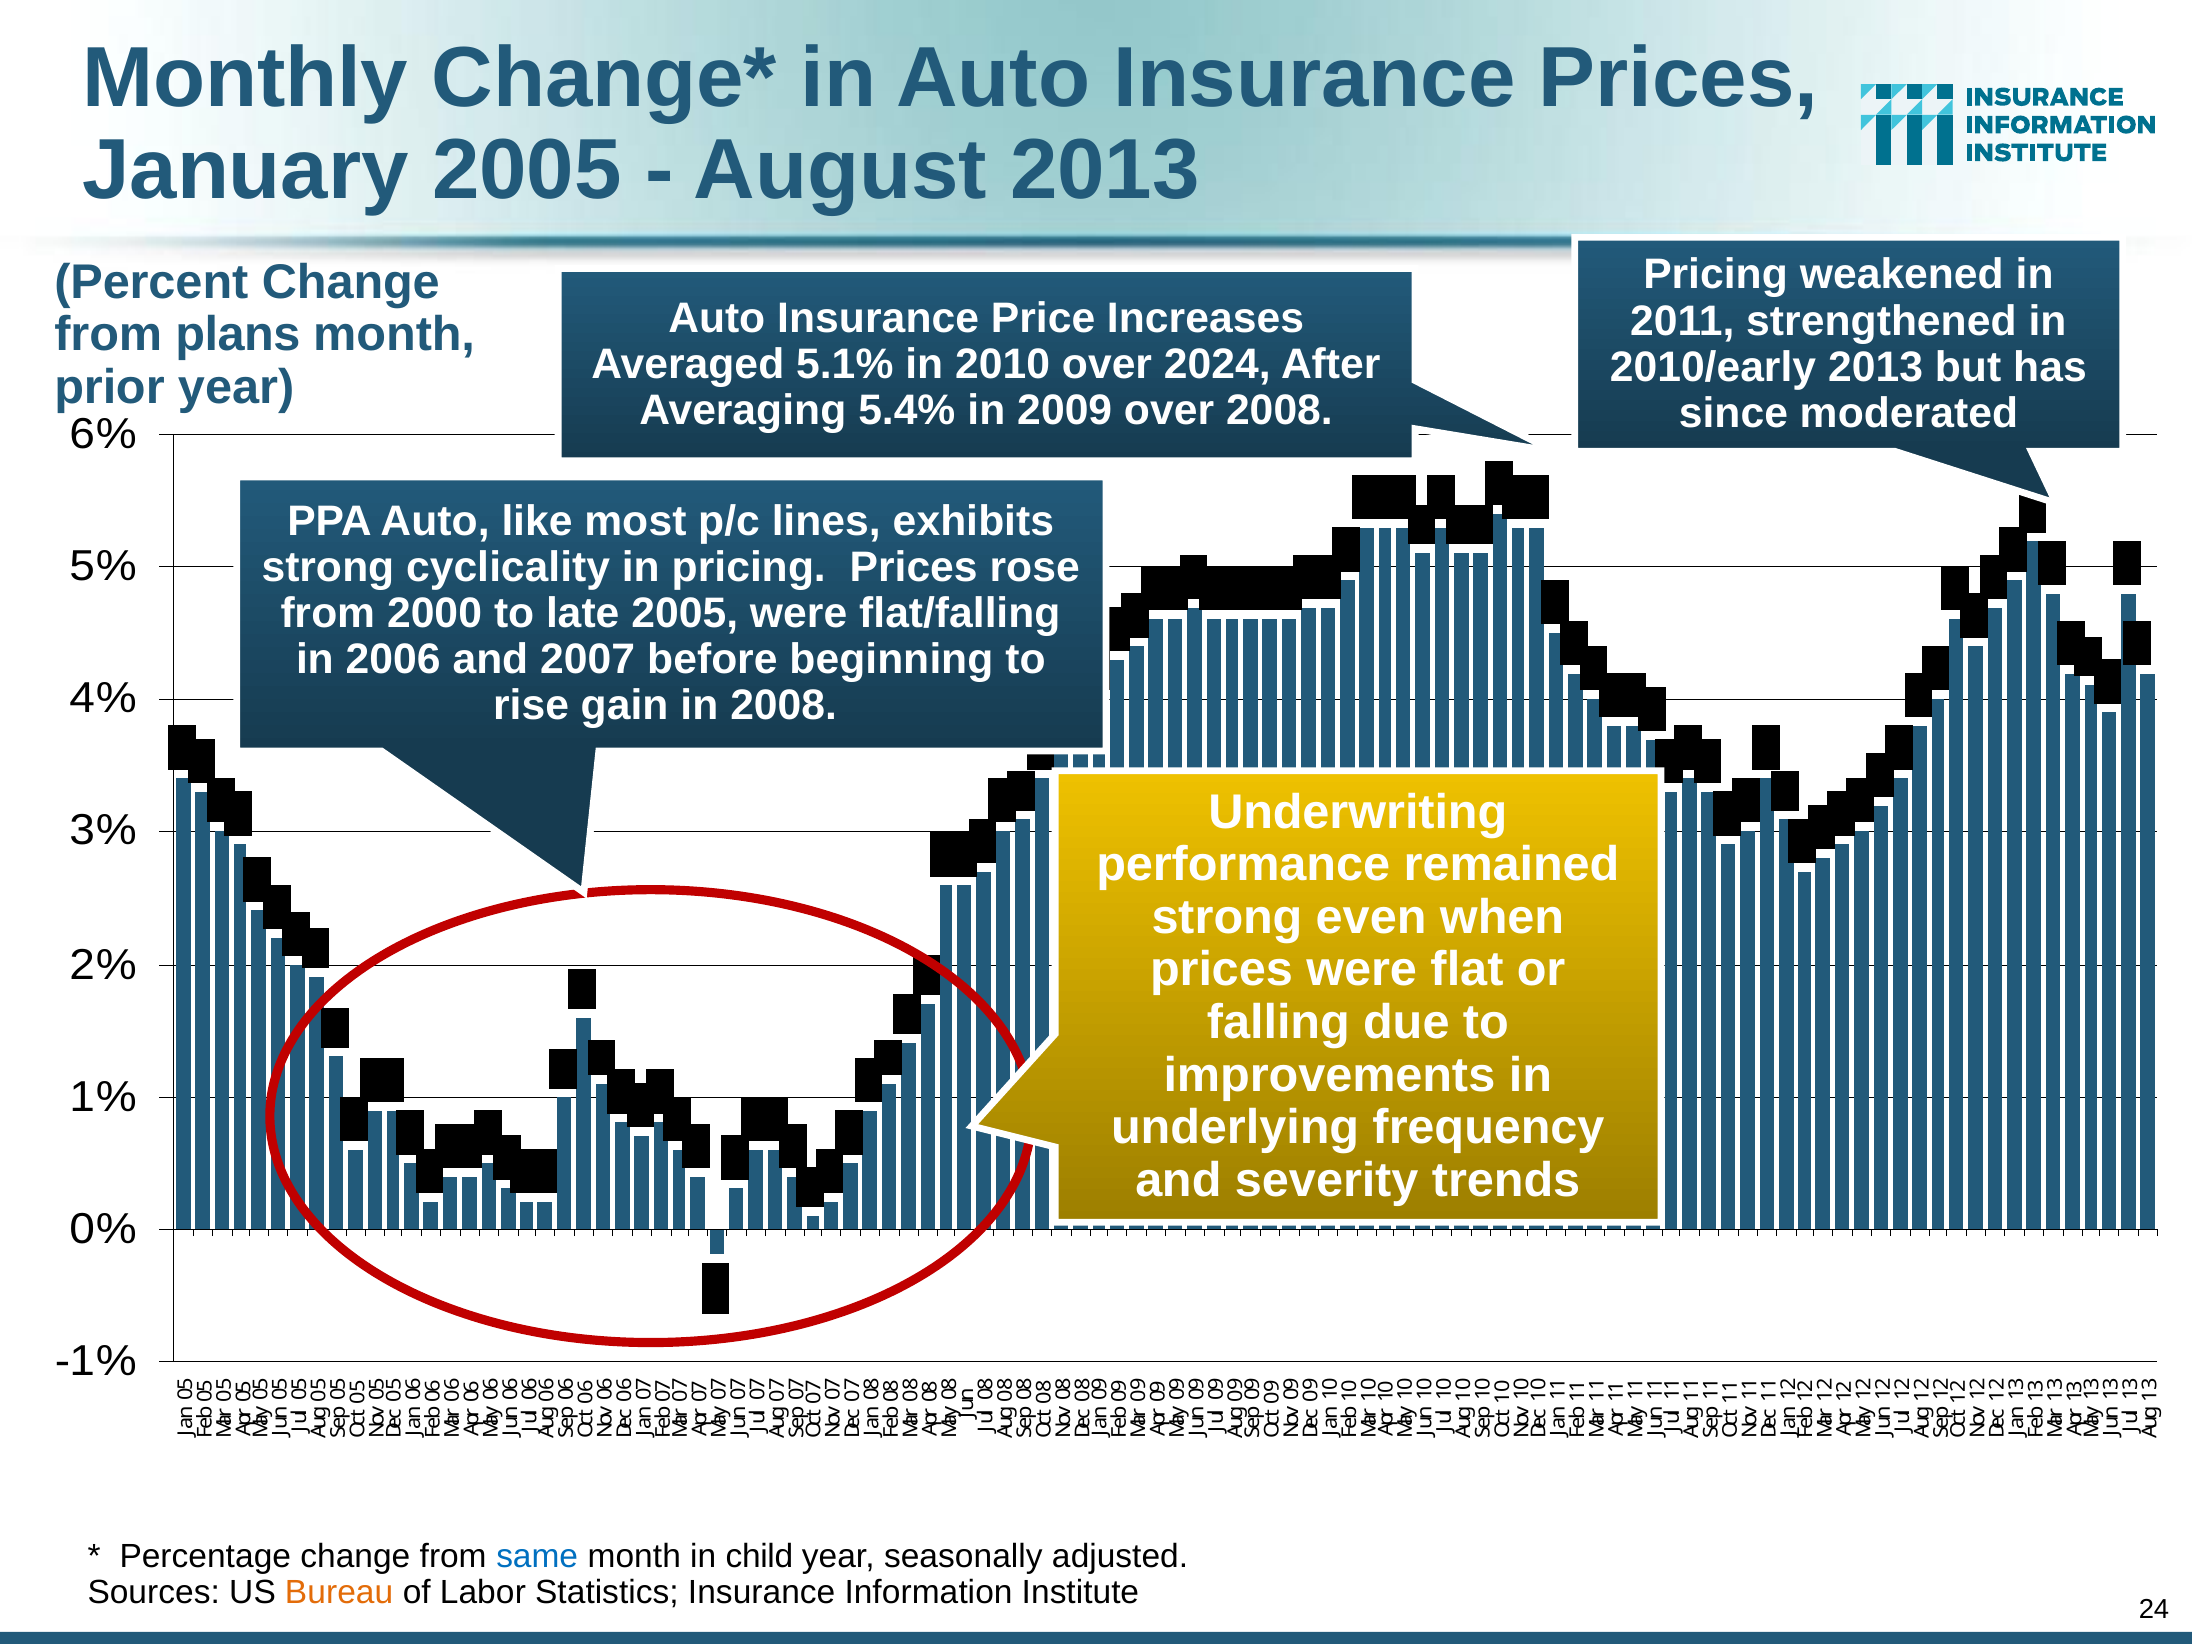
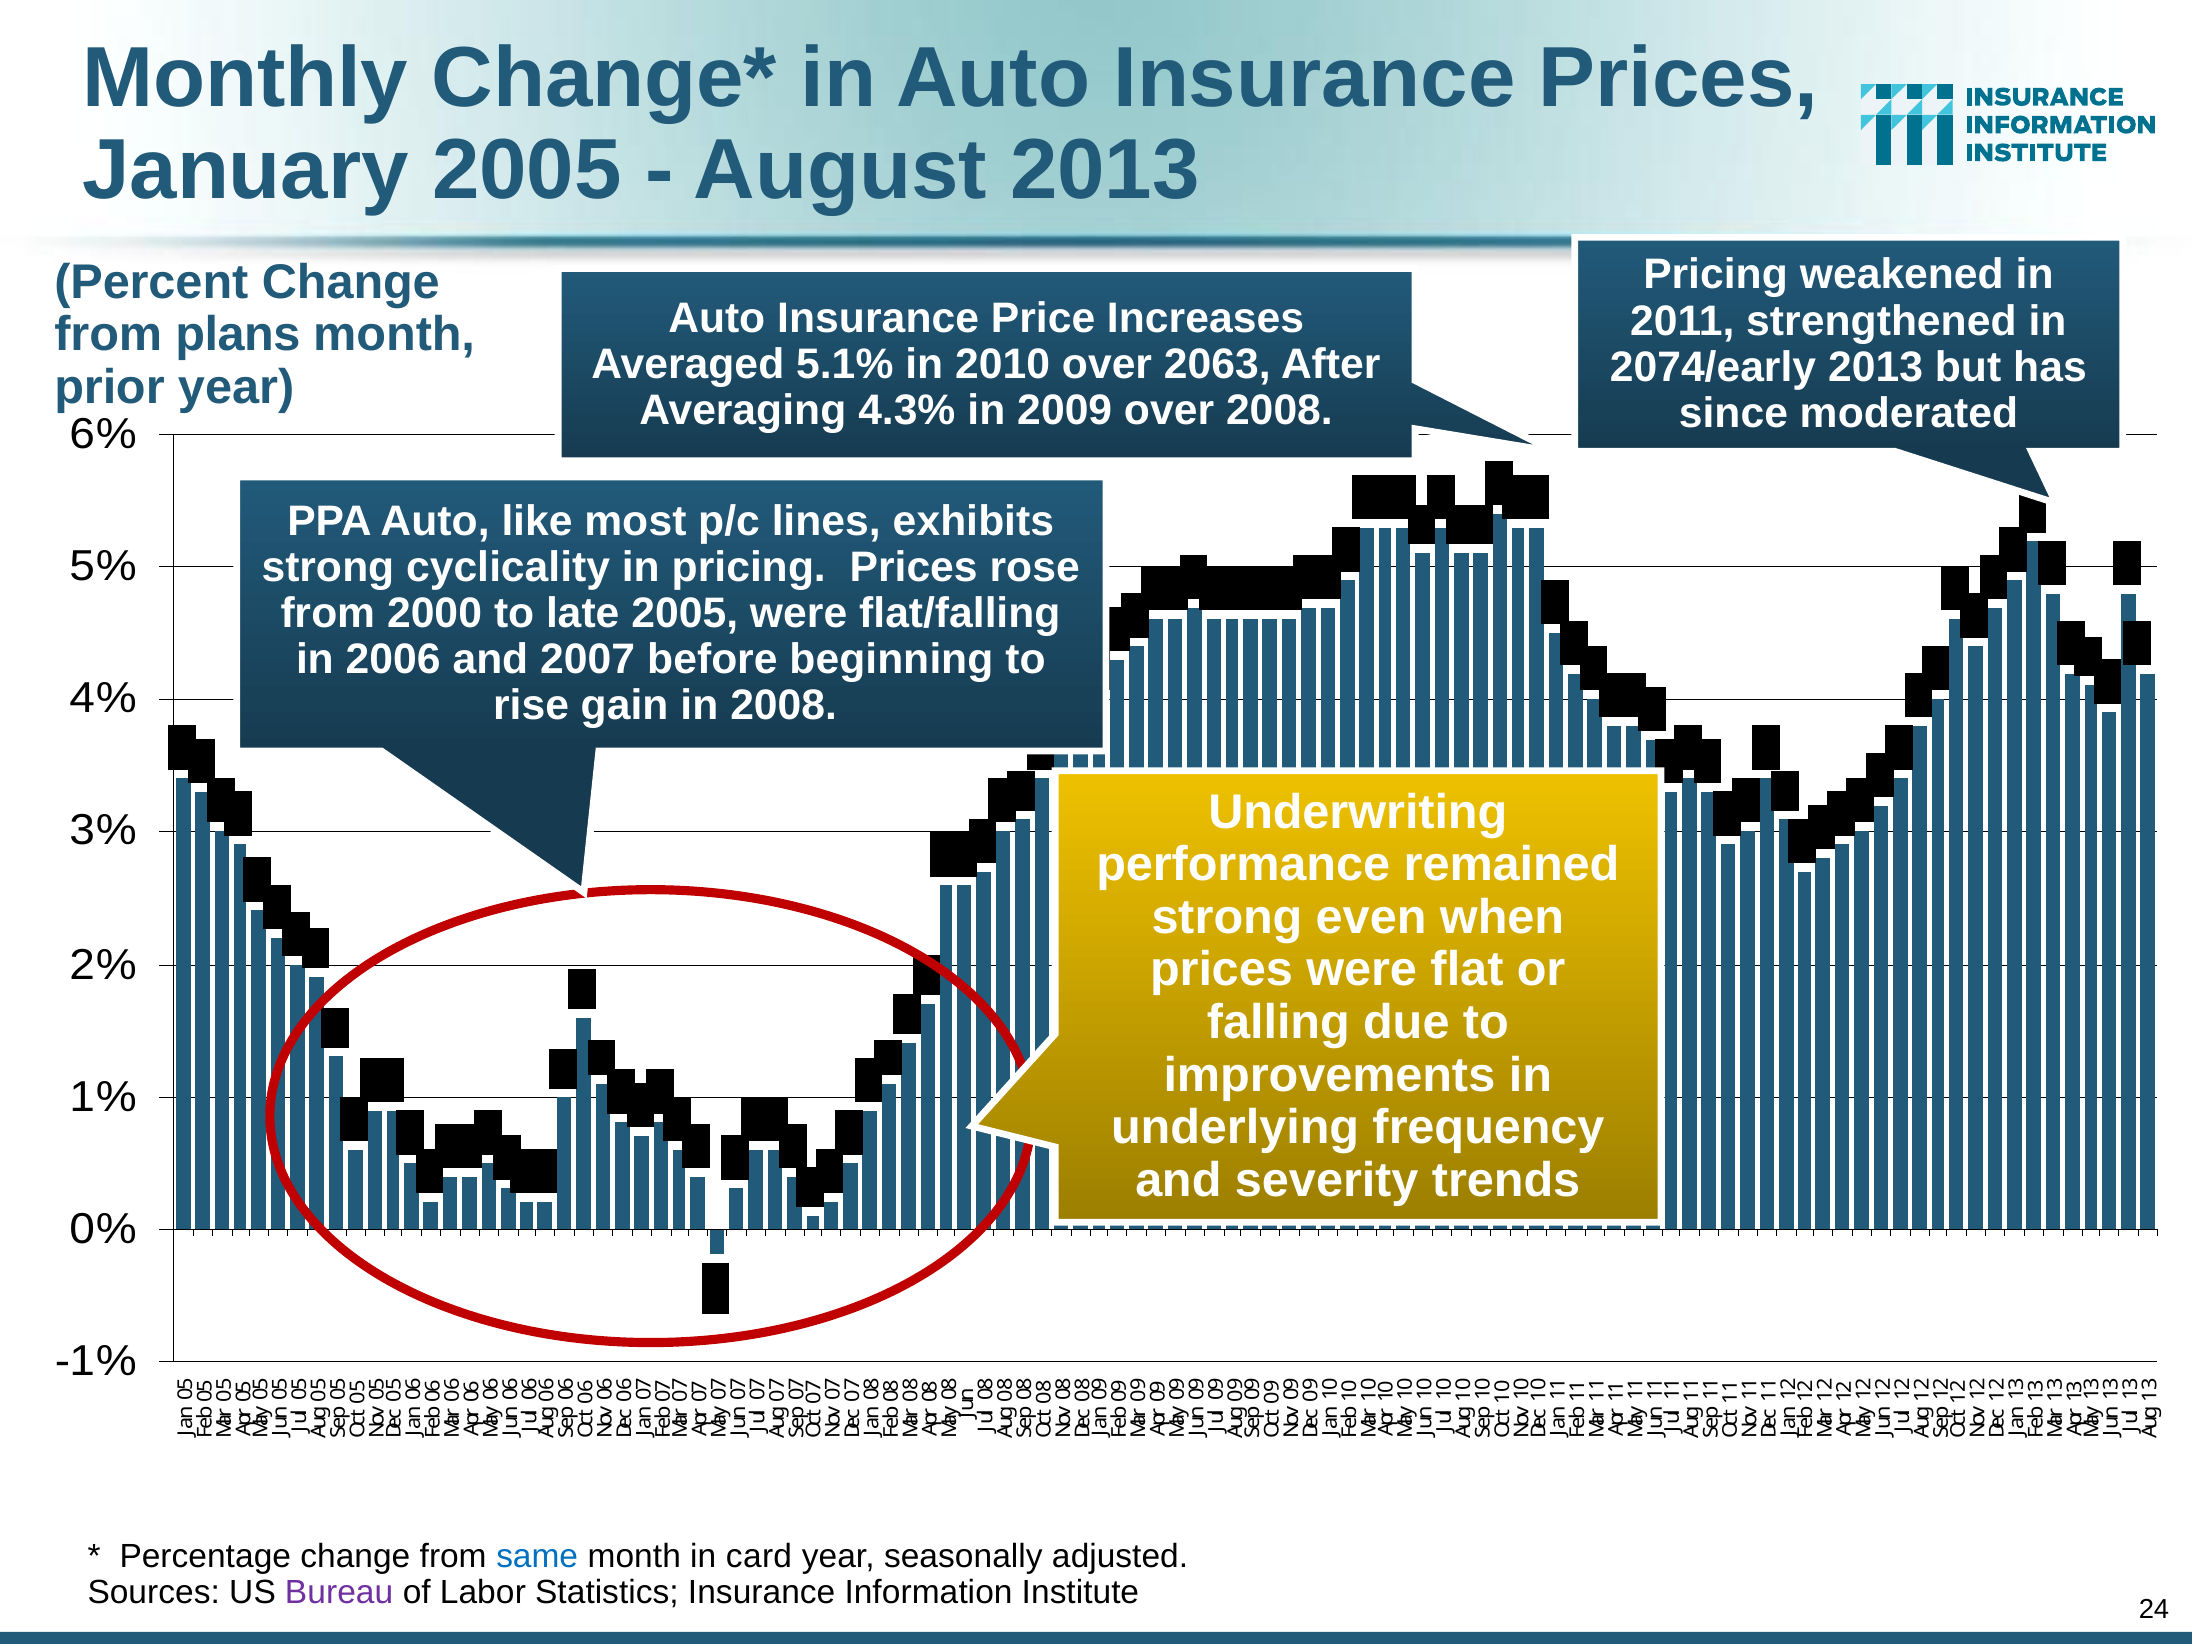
2024: 2024 -> 2063
2010/early: 2010/early -> 2074/early
5.4%: 5.4% -> 4.3%
child: child -> card
Bureau colour: orange -> purple
